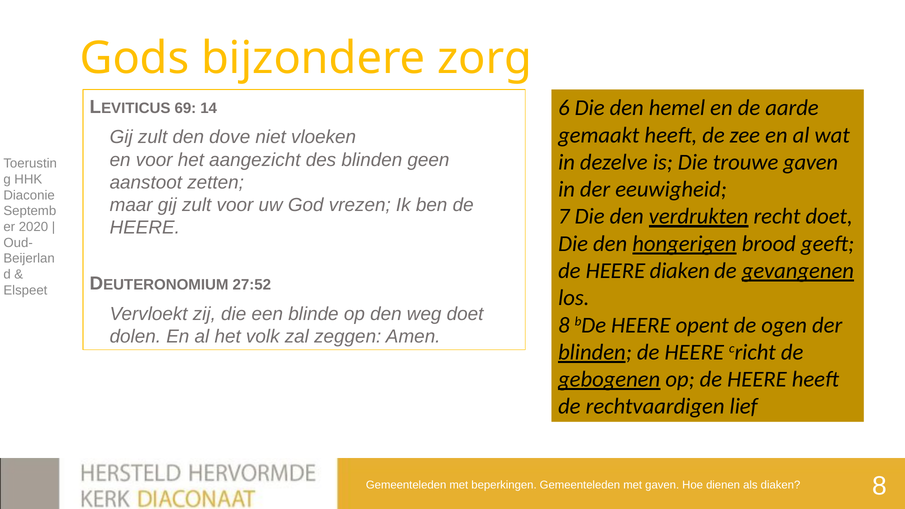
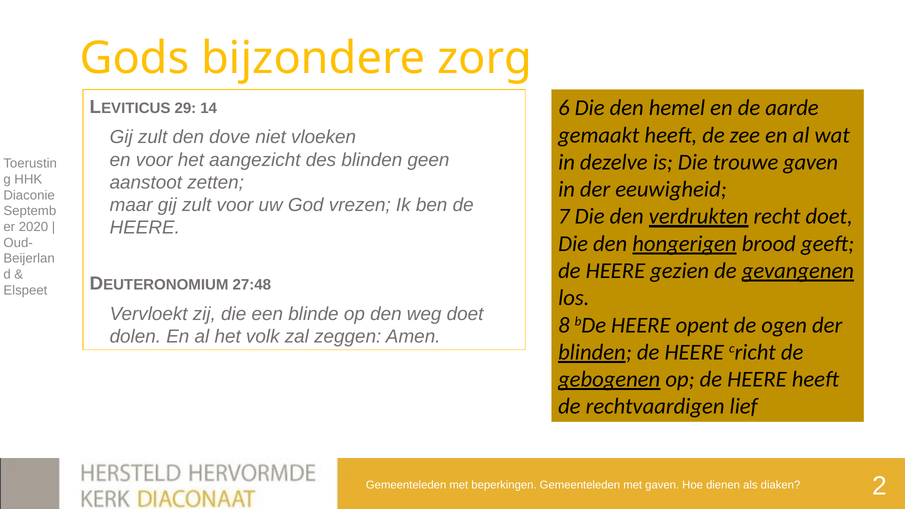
69: 69 -> 29
HEERE diaken: diaken -> gezien
27:52: 27:52 -> 27:48
diaken 8: 8 -> 2
